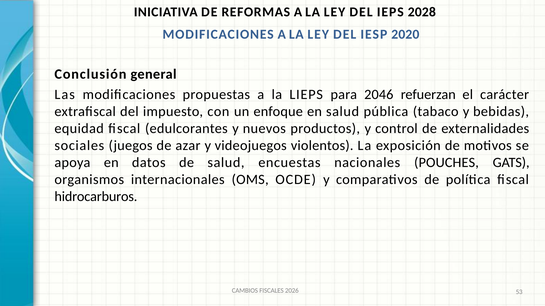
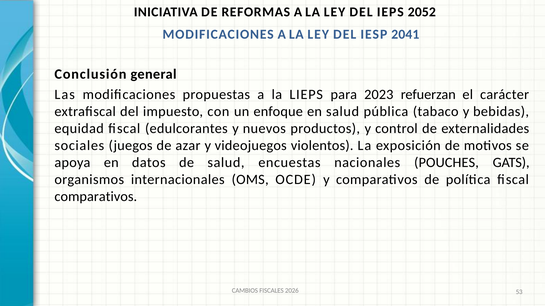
2028: 2028 -> 2052
2020: 2020 -> 2041
2046: 2046 -> 2023
hidrocarburos at (96, 197): hidrocarburos -> comparativos
